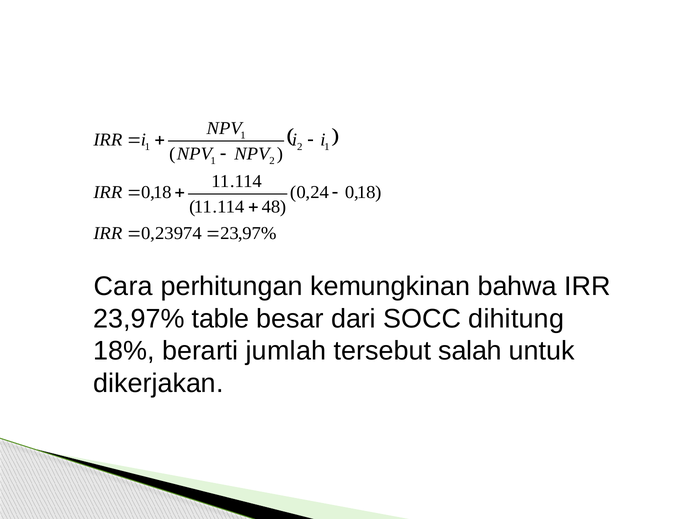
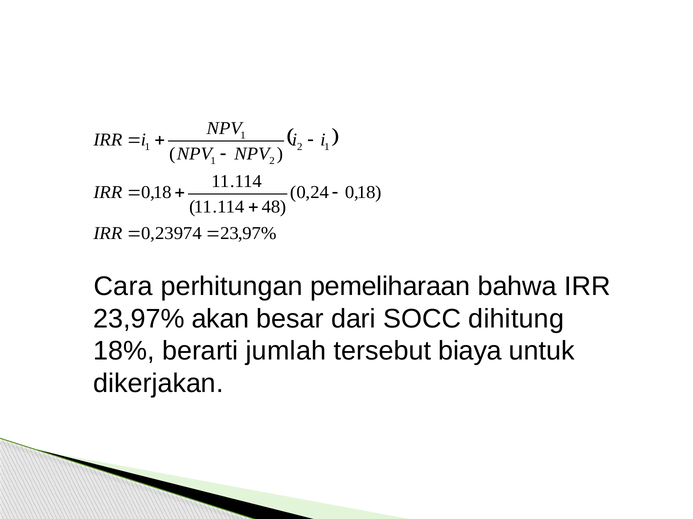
kemungkinan: kemungkinan -> pemeliharaan
table: table -> akan
salah: salah -> biaya
